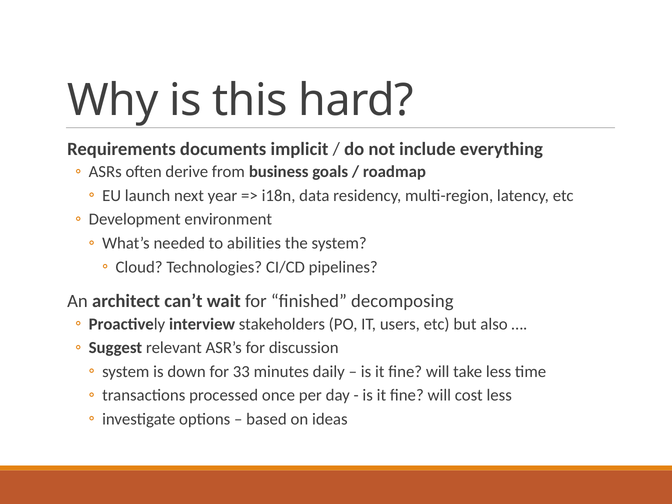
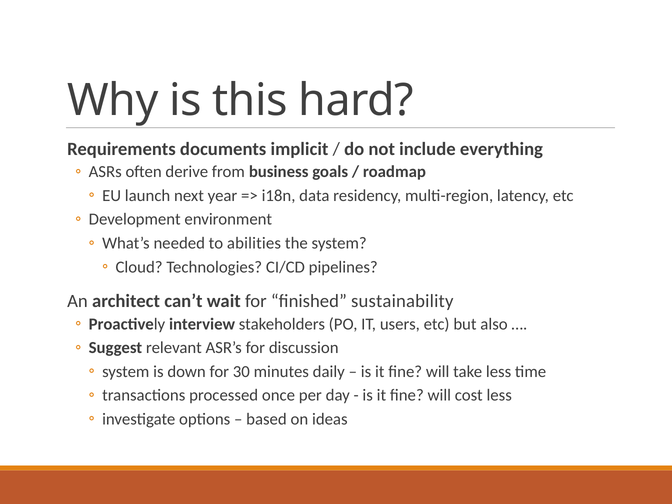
decomposing: decomposing -> sustainability
33: 33 -> 30
